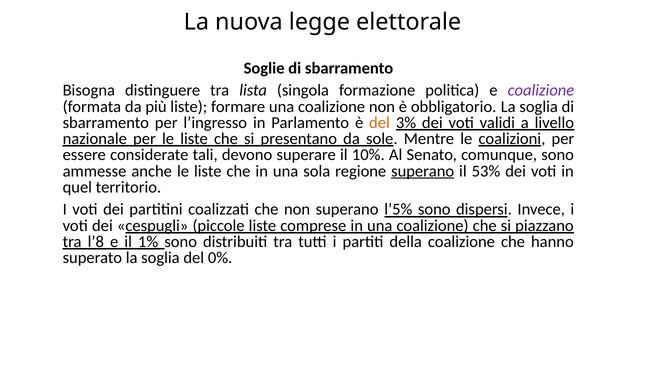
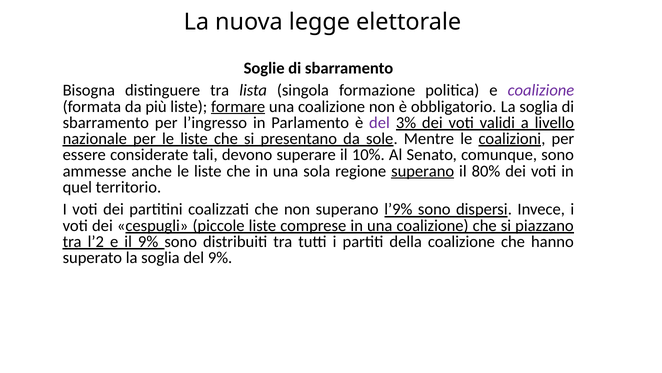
formare underline: none -> present
del at (379, 122) colour: orange -> purple
53%: 53% -> 80%
l’5%: l’5% -> l’9%
l’8: l’8 -> l’2
il 1%: 1% -> 9%
del 0%: 0% -> 9%
